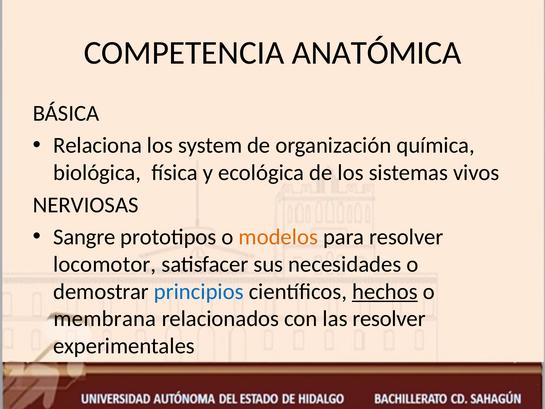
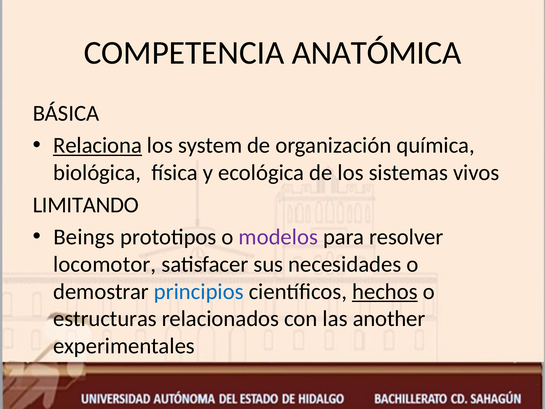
Relaciona underline: none -> present
NERVIOSAS: NERVIOSAS -> LIMITANDO
Sangre: Sangre -> Beings
modelos colour: orange -> purple
membrana: membrana -> estructuras
las resolver: resolver -> another
